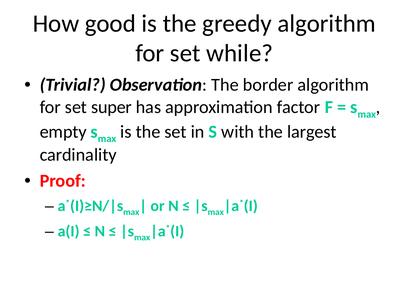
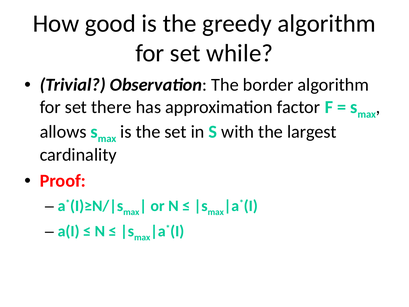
super: super -> there
empty: empty -> allows
